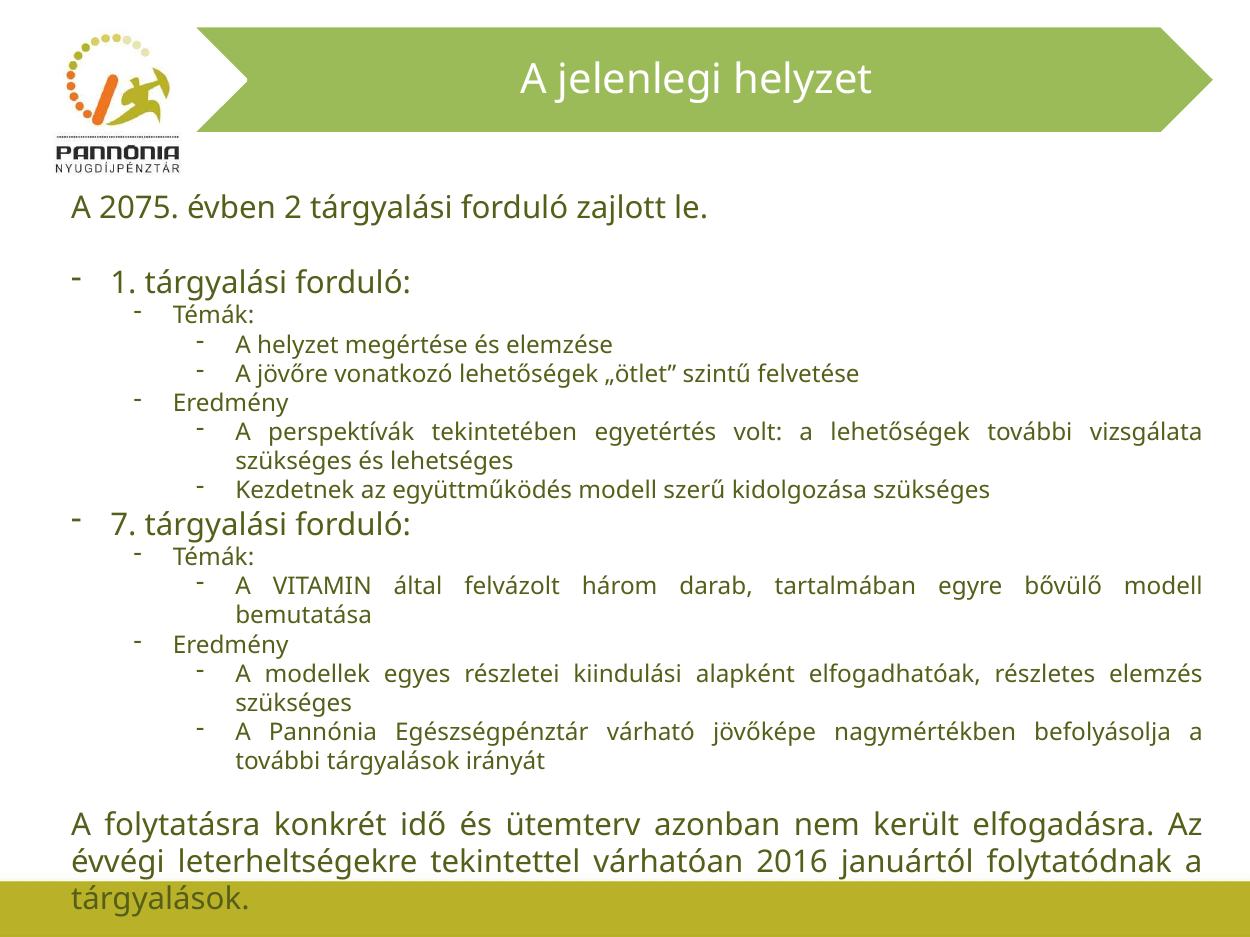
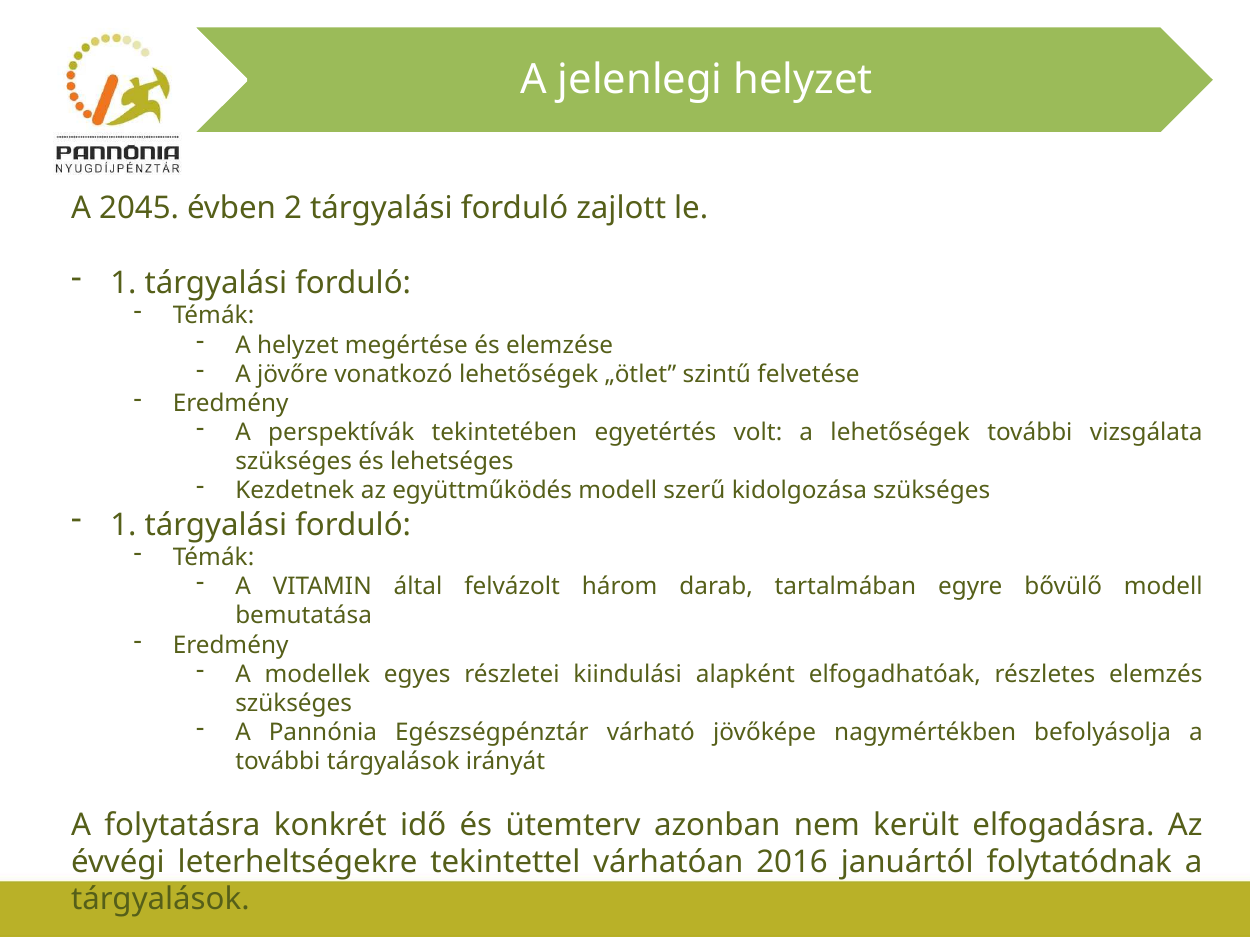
2075: 2075 -> 2045
7 at (123, 525): 7 -> 1
